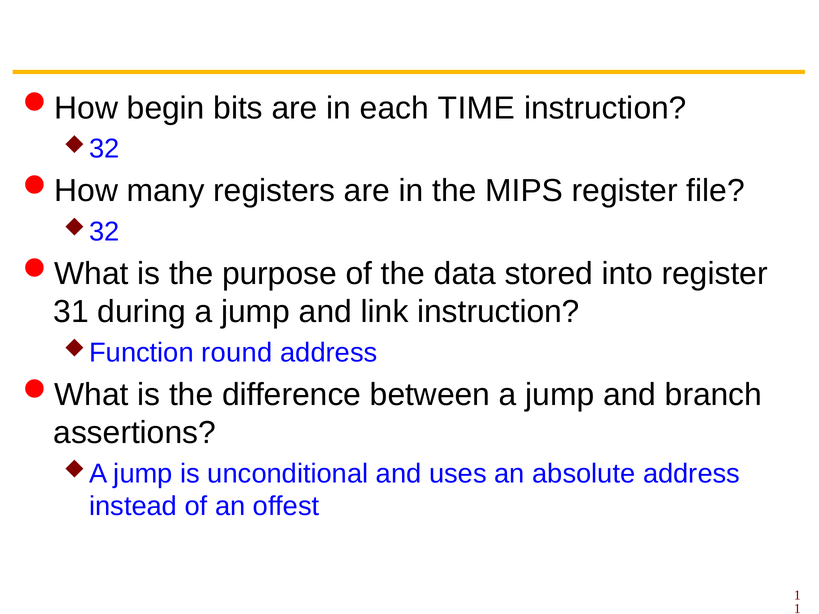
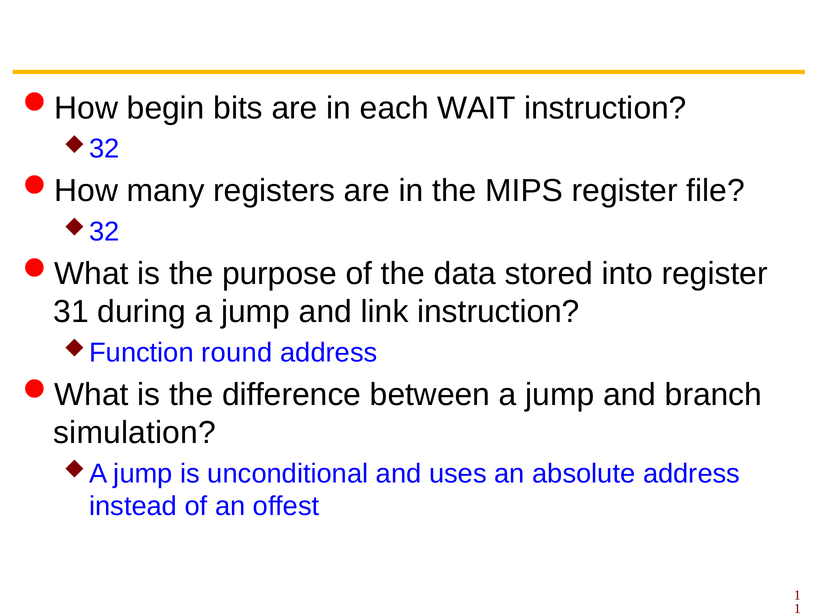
TIME: TIME -> WAIT
assertions: assertions -> simulation
